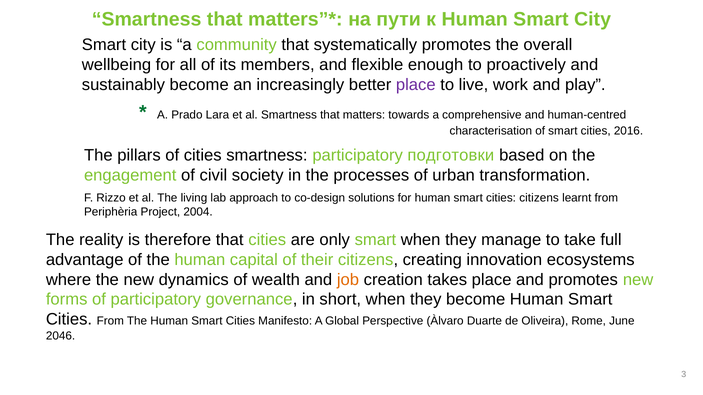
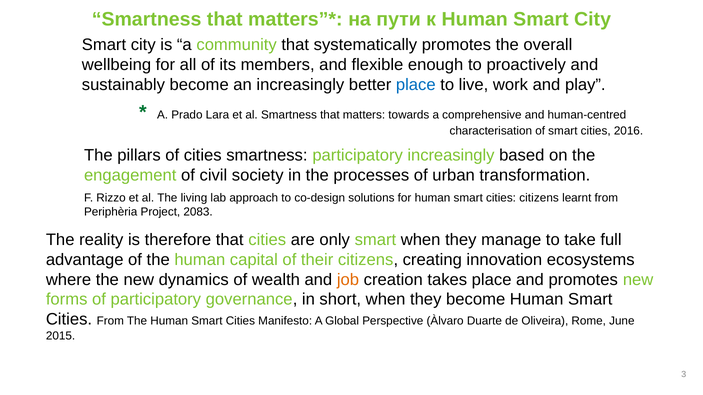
place at (416, 85) colour: purple -> blue
participatory подготовки: подготовки -> increasingly
2004: 2004 -> 2083
2046: 2046 -> 2015
